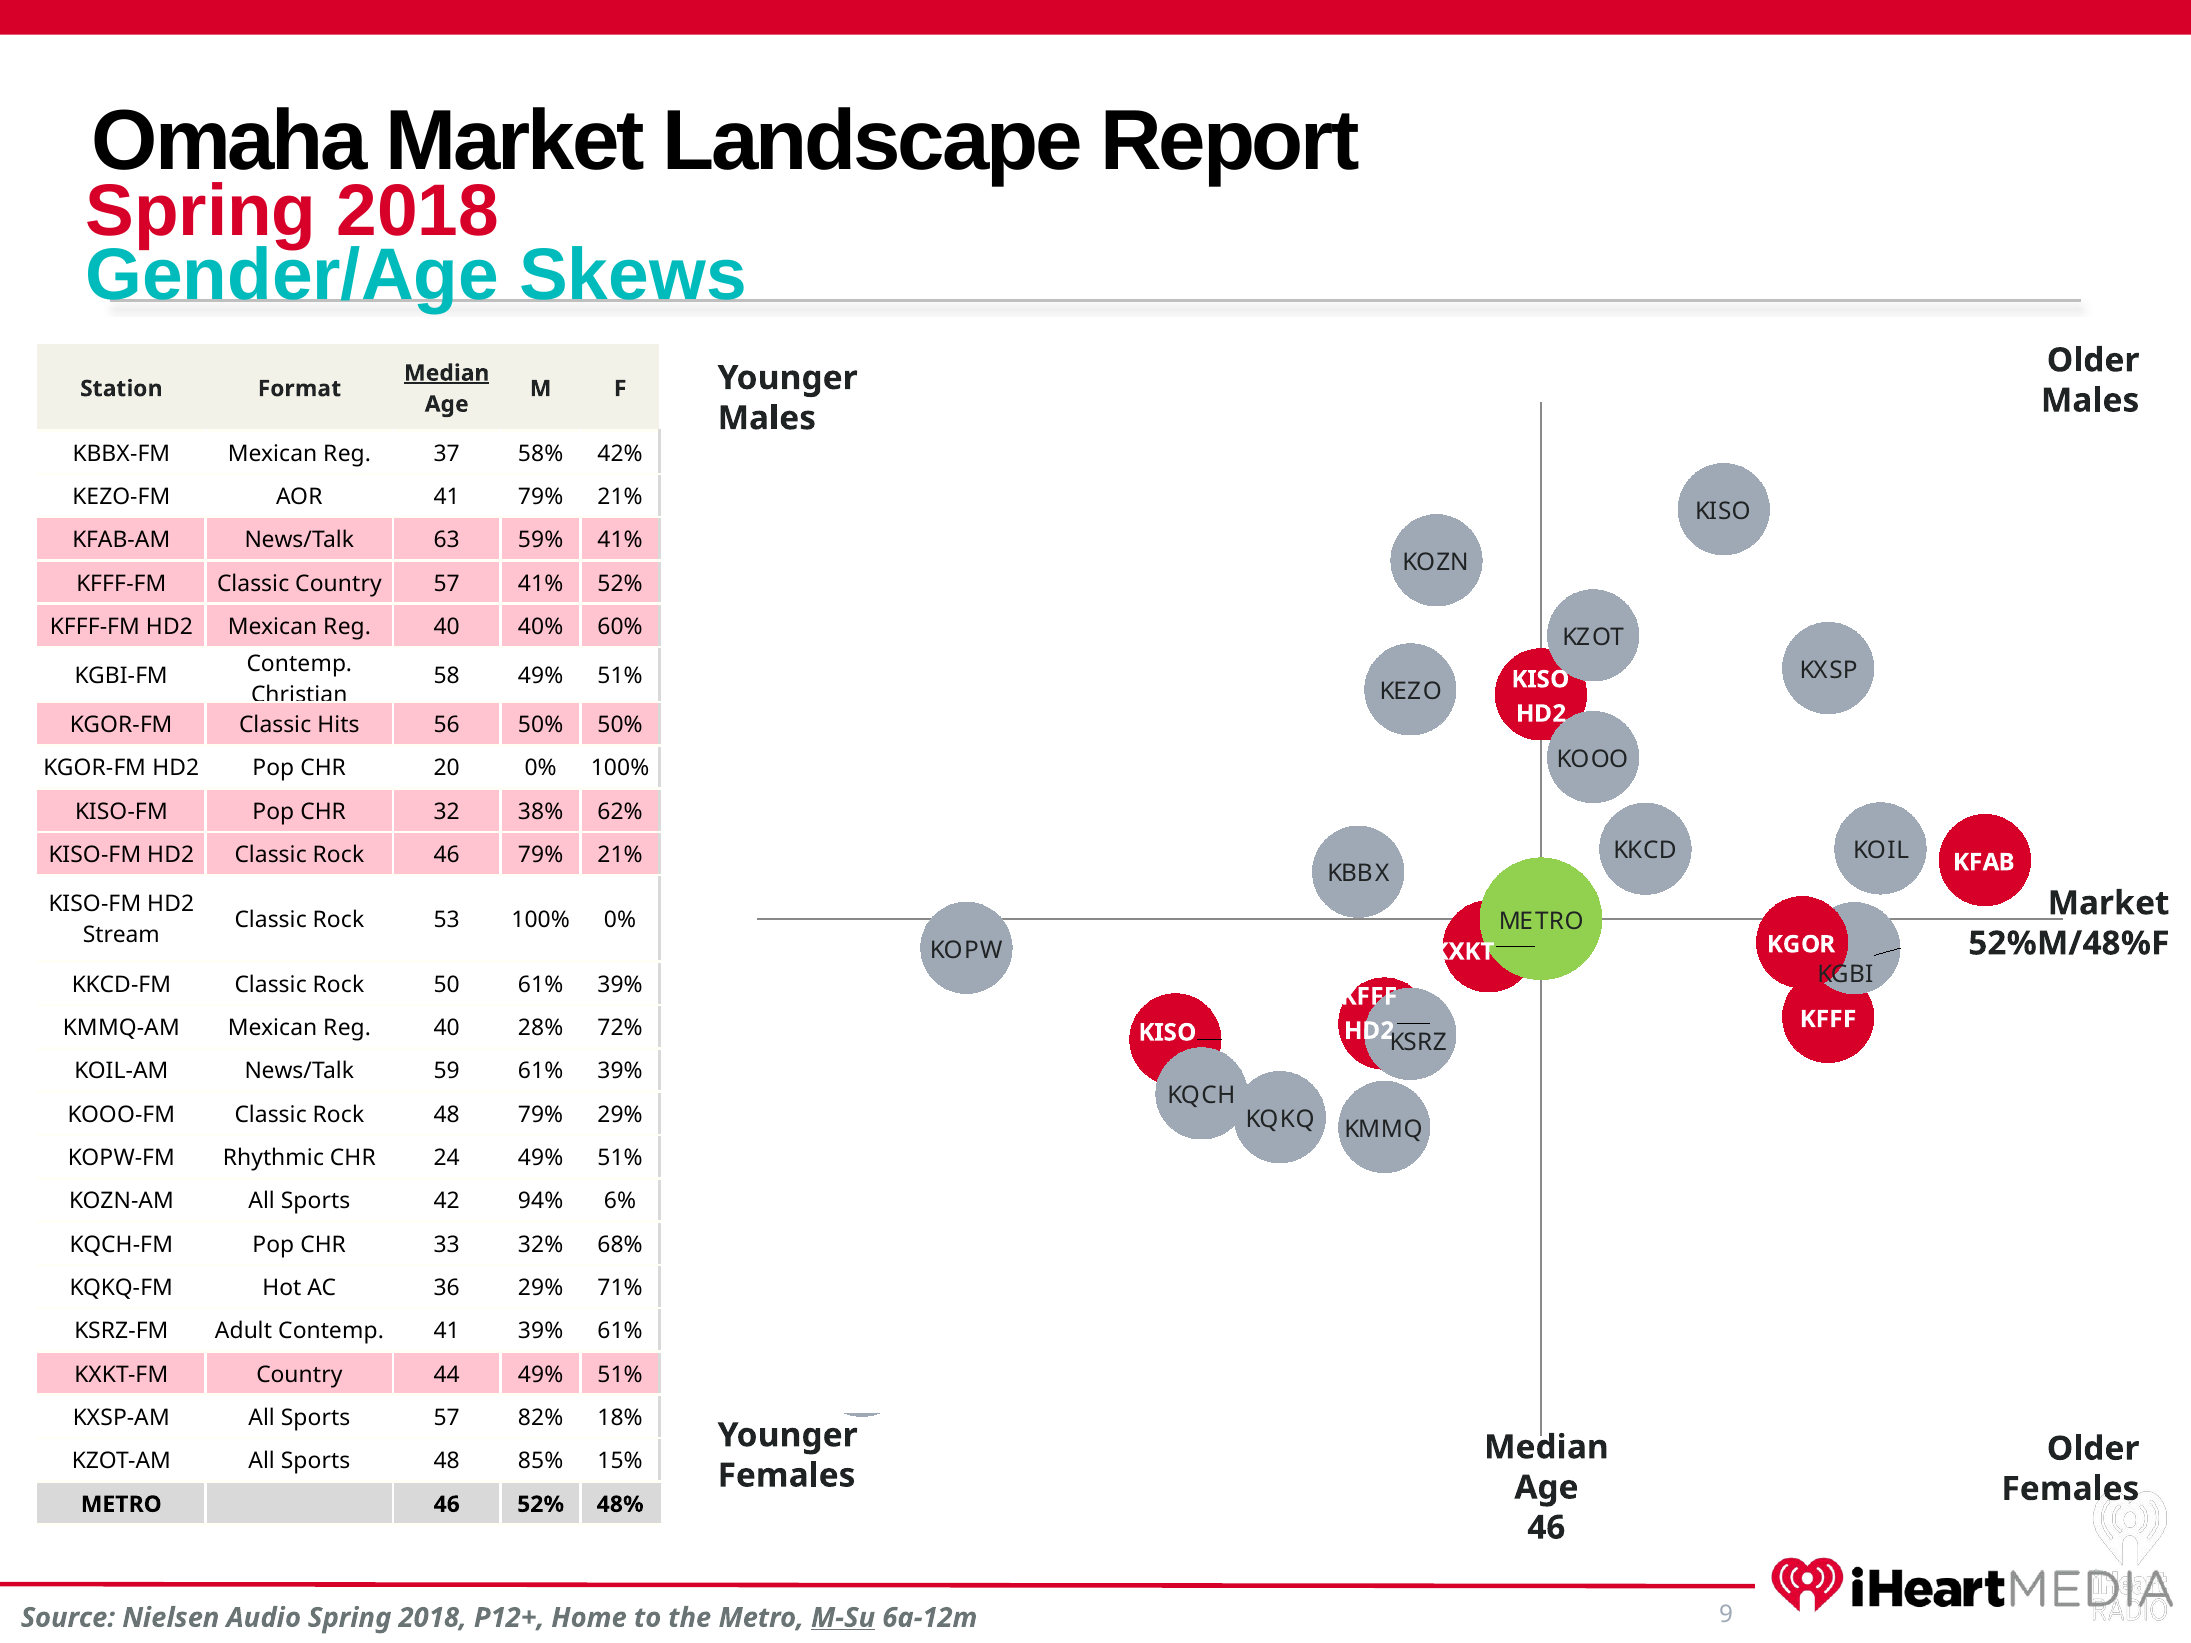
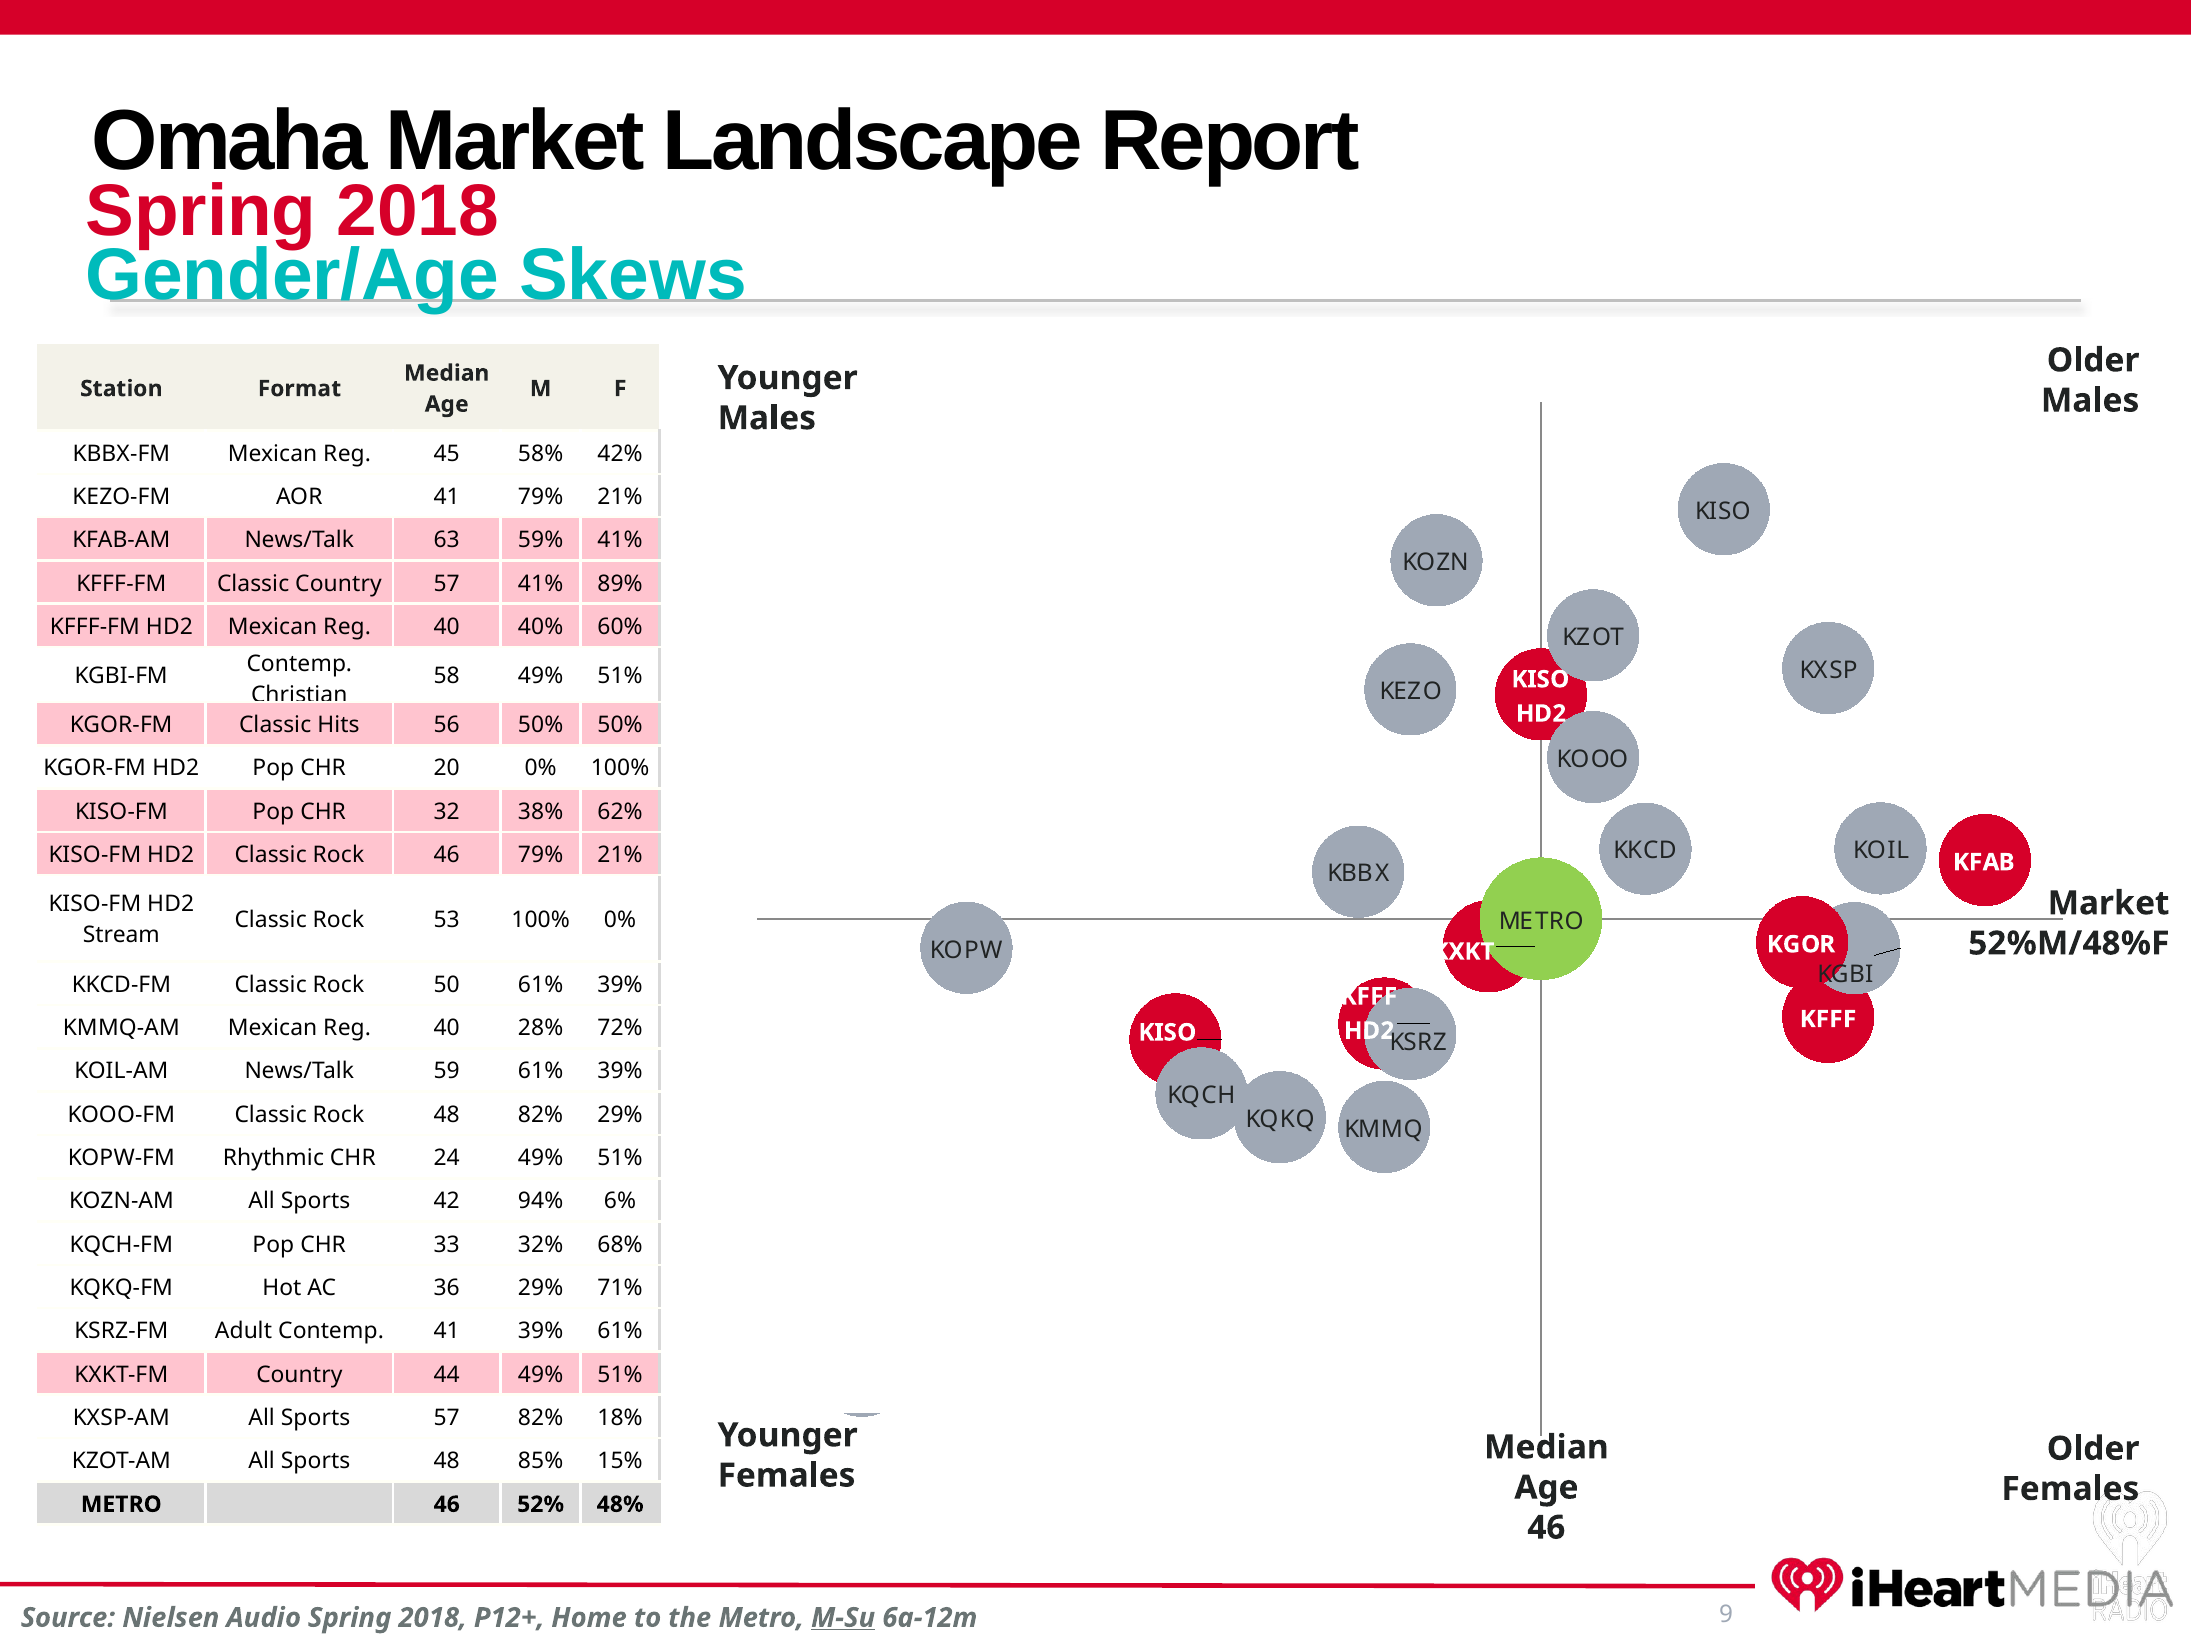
Median at (447, 373) underline: present -> none
37: 37 -> 45
41% 52%: 52% -> 89%
48 79%: 79% -> 82%
